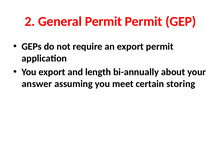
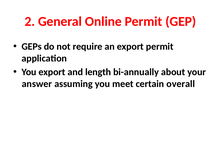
General Permit: Permit -> Online
storing: storing -> overall
